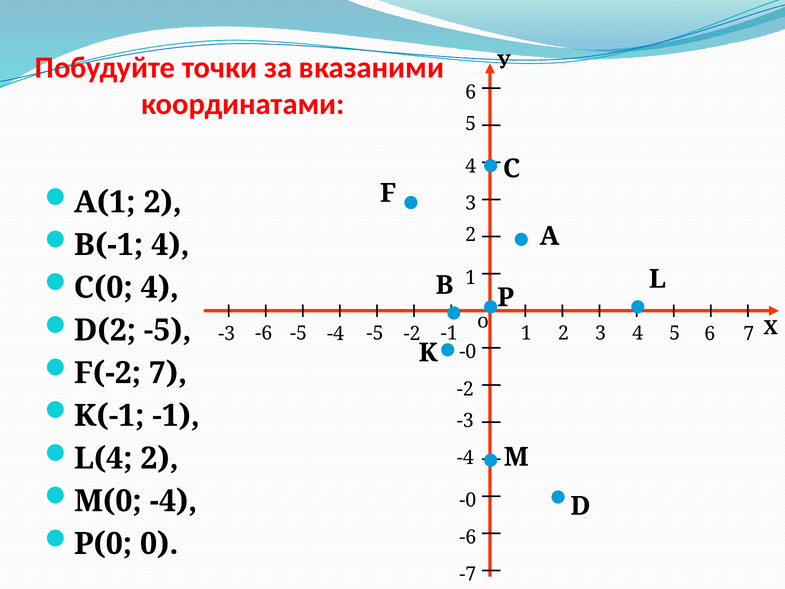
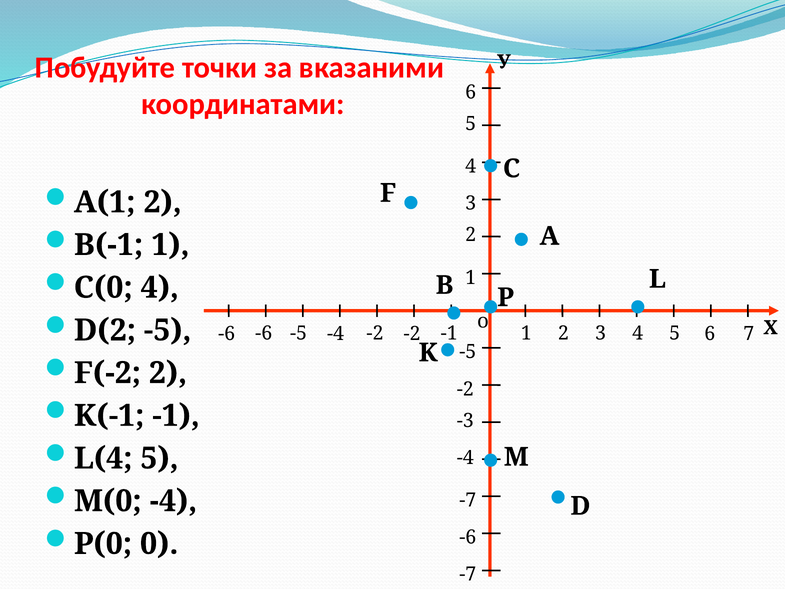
В(-1 4: 4 -> 1
-6 -5: -5 -> -2
-3 at (227, 334): -3 -> -6
-0 at (468, 352): -0 -> -5
F(-2 7: 7 -> 2
L(4 2: 2 -> 5
-0 at (468, 500): -0 -> -7
